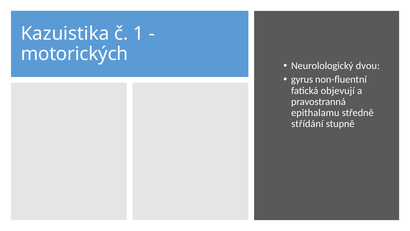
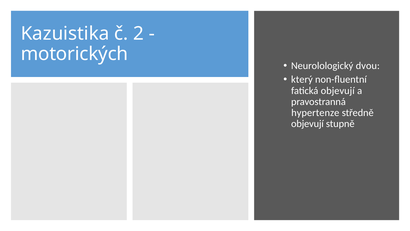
1: 1 -> 2
gyrus: gyrus -> který
epithalamu: epithalamu -> hypertenze
střídání at (307, 124): střídání -> objevují
